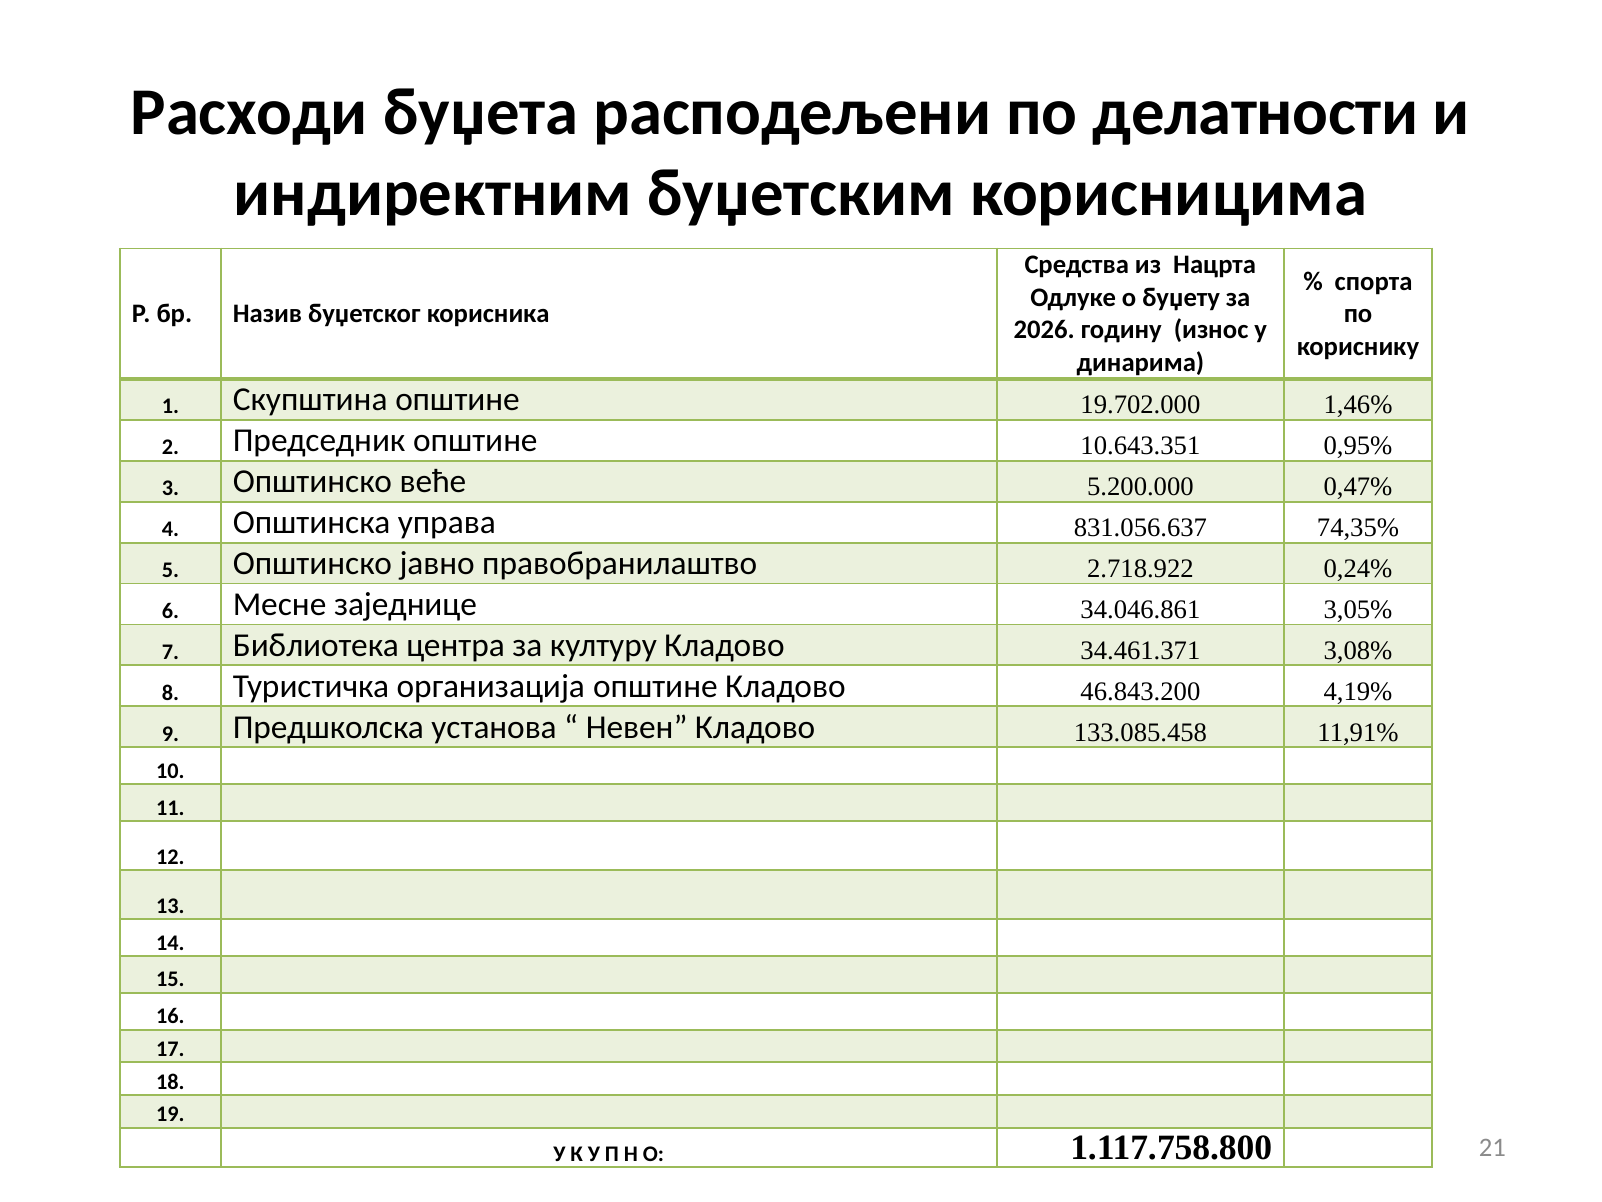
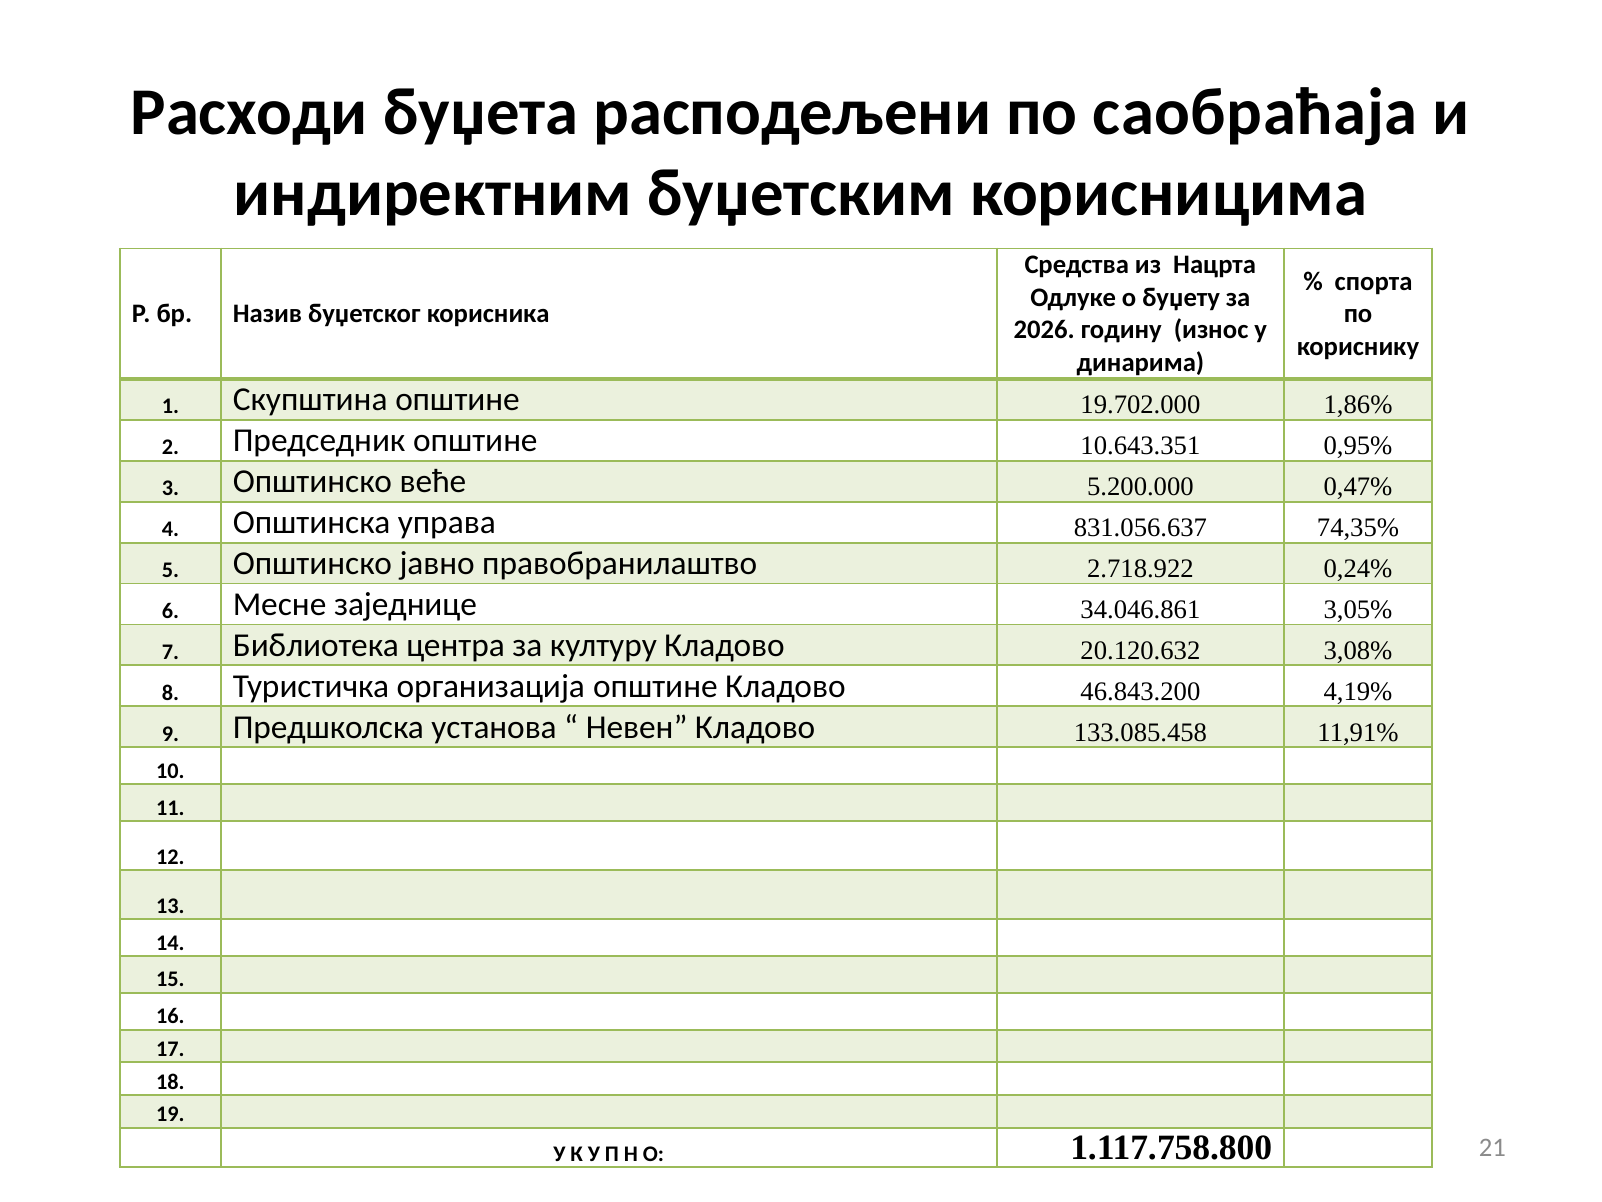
делатности: делатности -> саобраћаја
1,46%: 1,46% -> 1,86%
34.461.371: 34.461.371 -> 20.120.632
